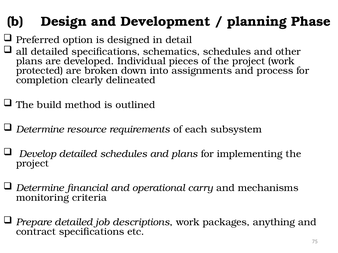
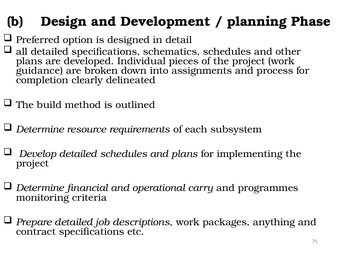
protected: protected -> guidance
mechanisms: mechanisms -> programmes
